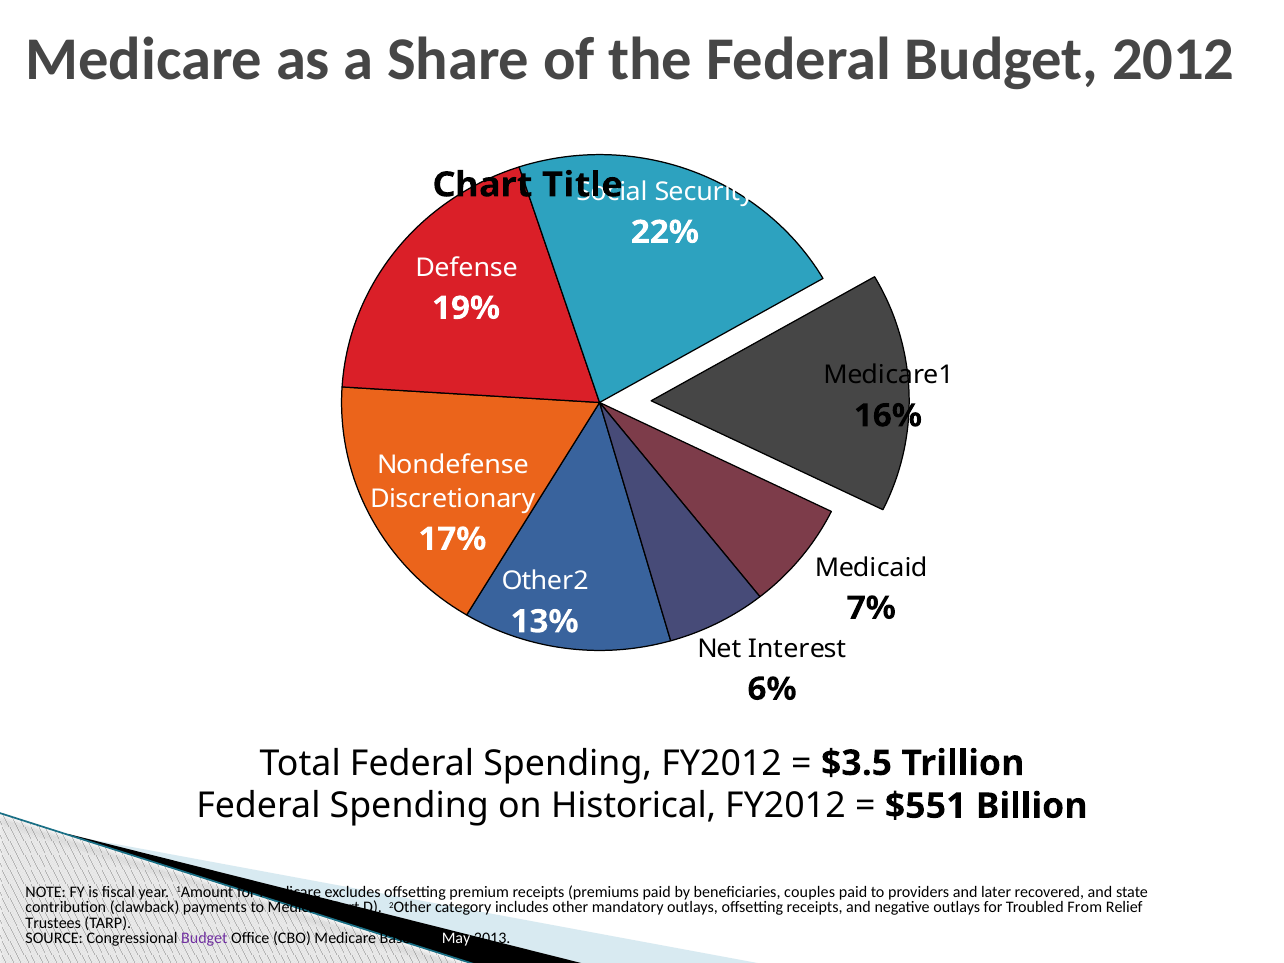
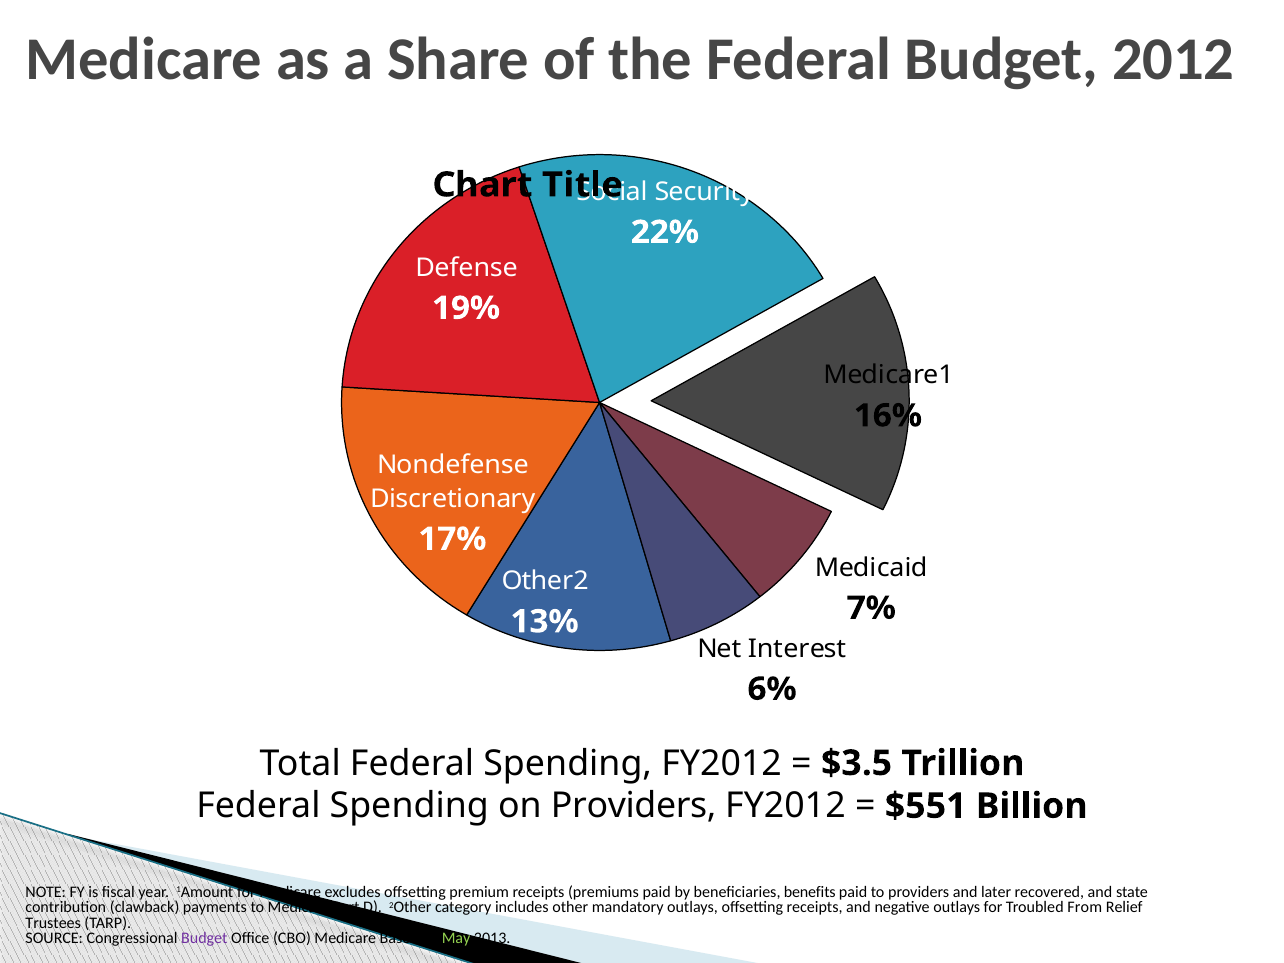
on Historical: Historical -> Providers
couples: couples -> benefits
May colour: white -> light green
